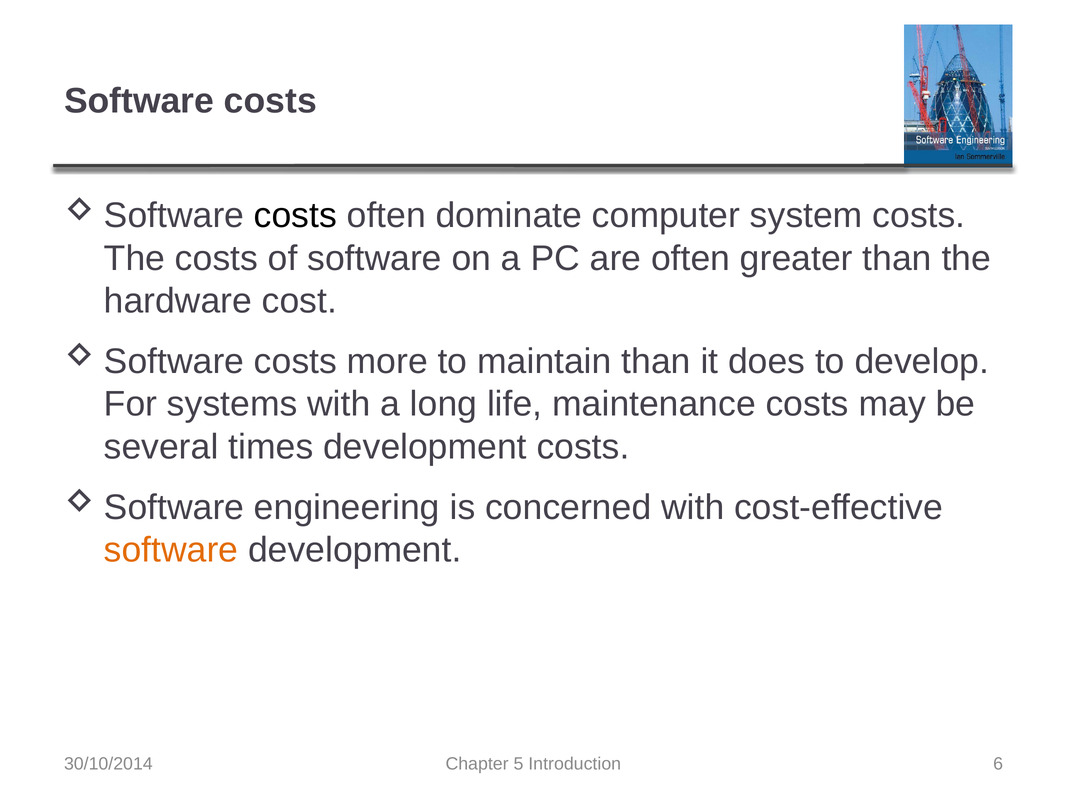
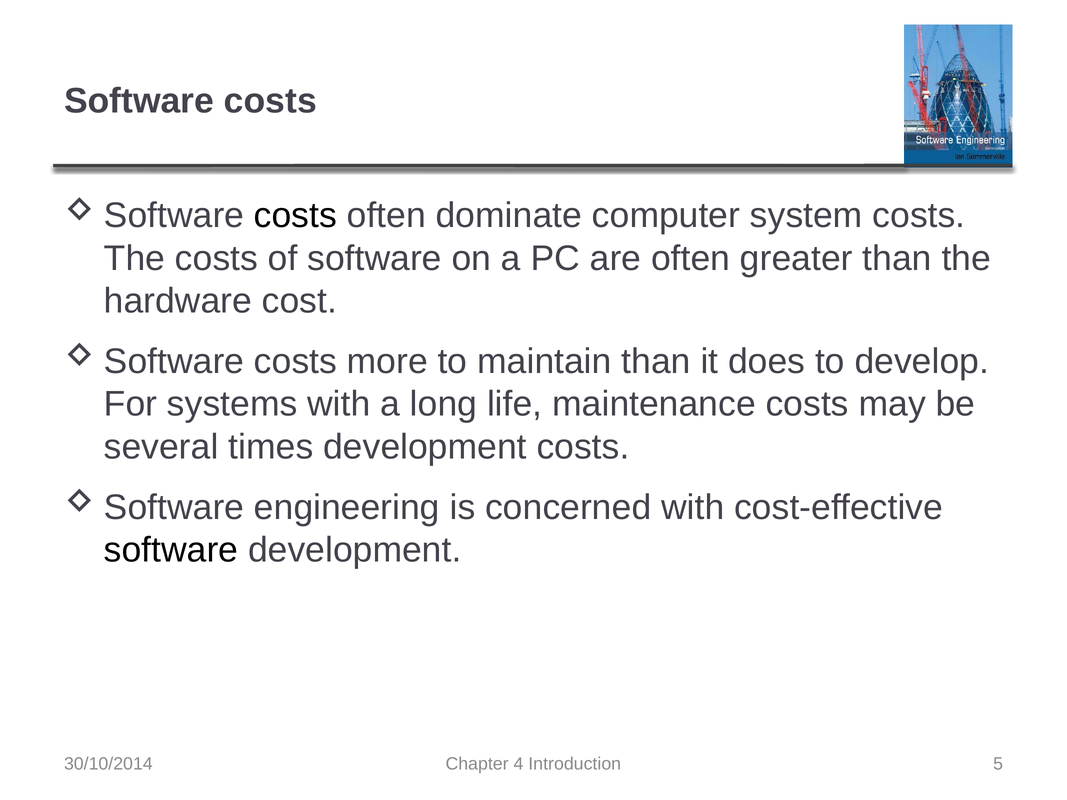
software at (171, 550) colour: orange -> black
5: 5 -> 4
6: 6 -> 5
